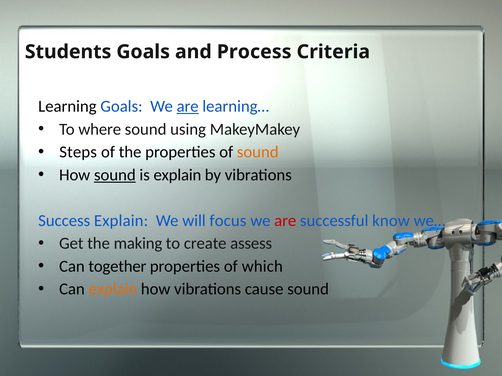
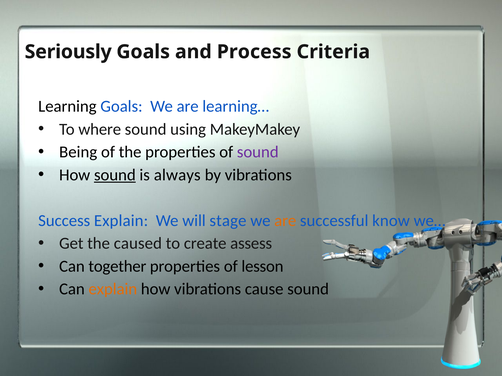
Students: Students -> Seriously
are at (188, 107) underline: present -> none
Steps: Steps -> Being
sound at (258, 152) colour: orange -> purple
is explain: explain -> always
focus: focus -> stage
are at (285, 221) colour: red -> orange
making: making -> caused
which: which -> lesson
